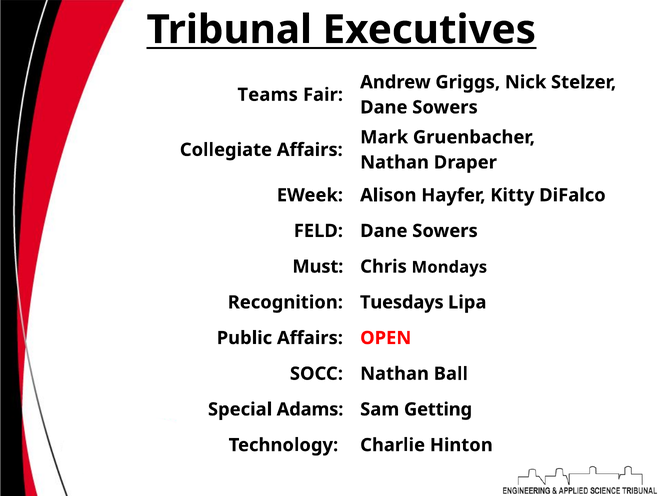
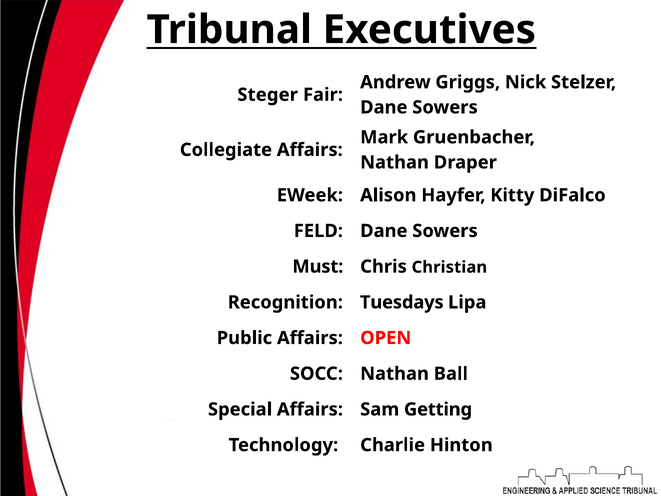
Teams: Teams -> Steger
Mondays: Mondays -> Christian
Special Adams: Adams -> Affairs
